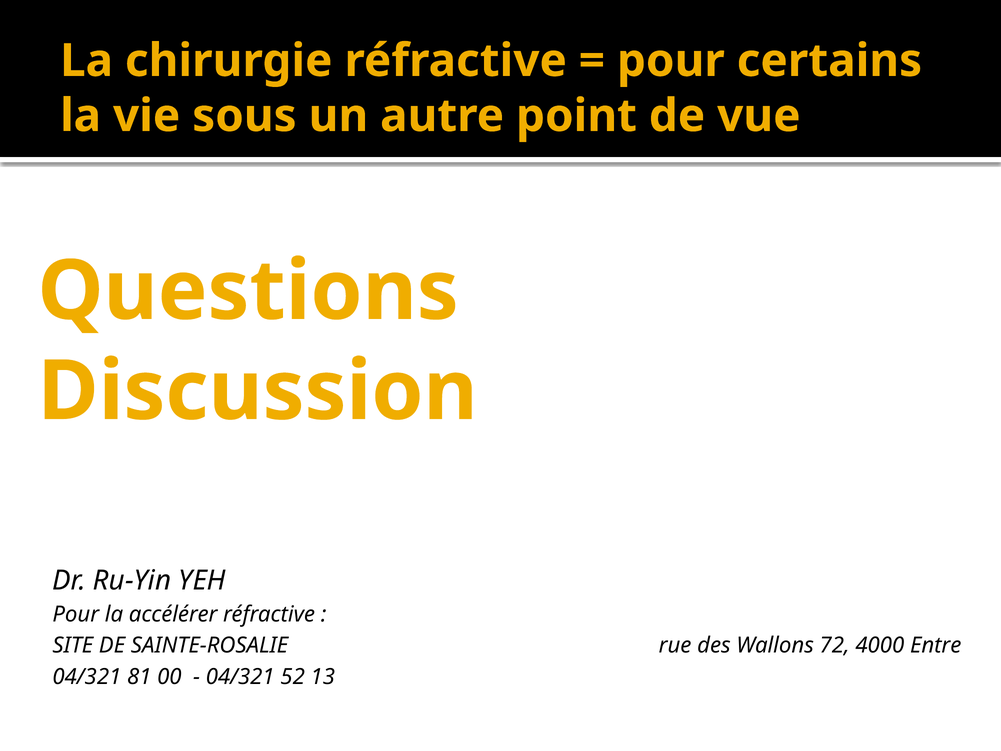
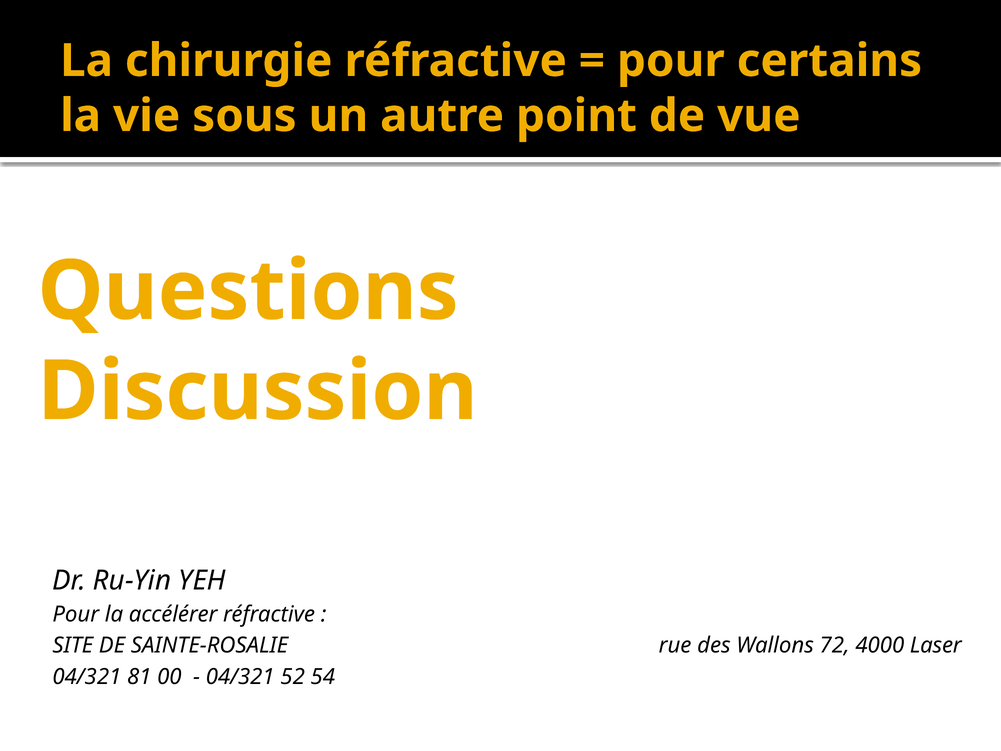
Entre: Entre -> Laser
13: 13 -> 54
